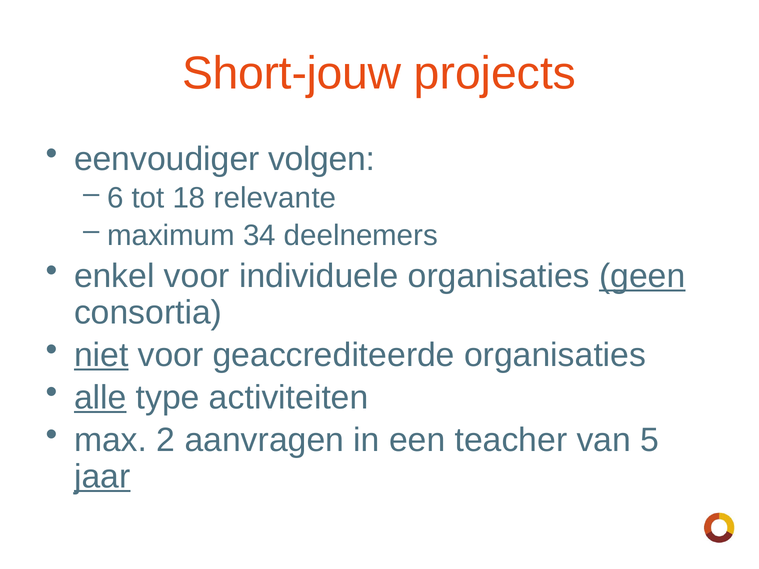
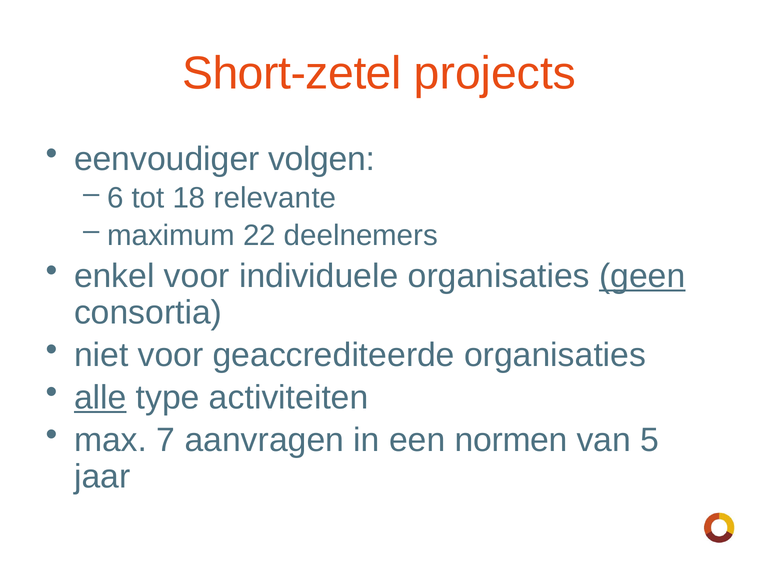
Short-jouw: Short-jouw -> Short-zetel
34: 34 -> 22
niet underline: present -> none
2: 2 -> 7
teacher: teacher -> normen
jaar underline: present -> none
